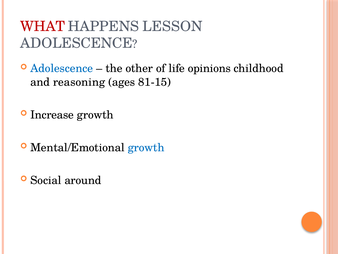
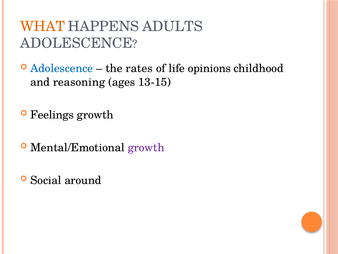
WHAT colour: red -> orange
LESSON: LESSON -> ADULTS
other: other -> rates
81-15: 81-15 -> 13-15
Increase: Increase -> Feelings
growth at (146, 147) colour: blue -> purple
